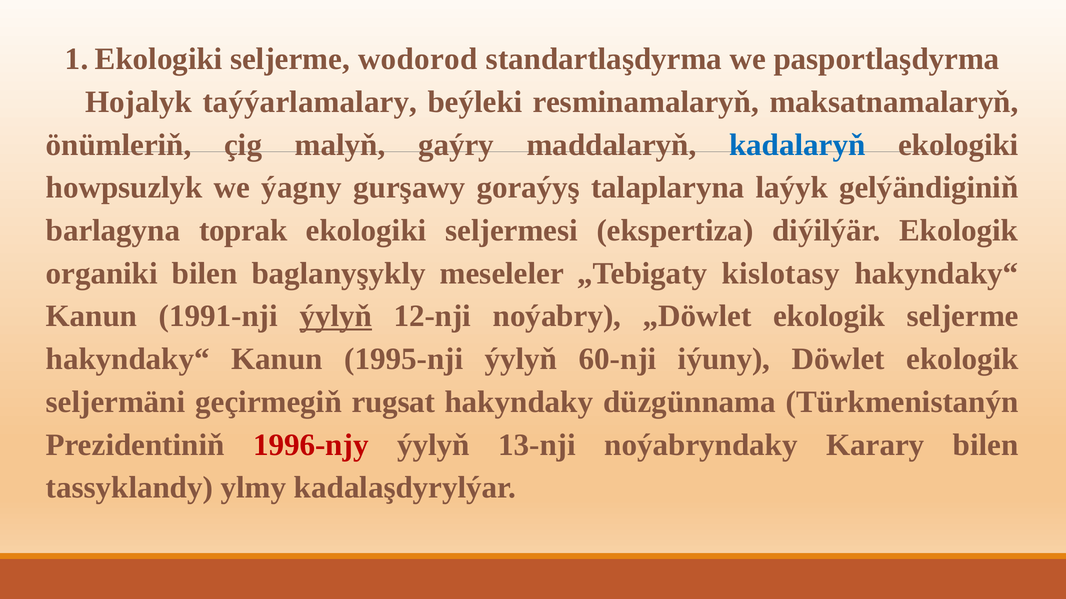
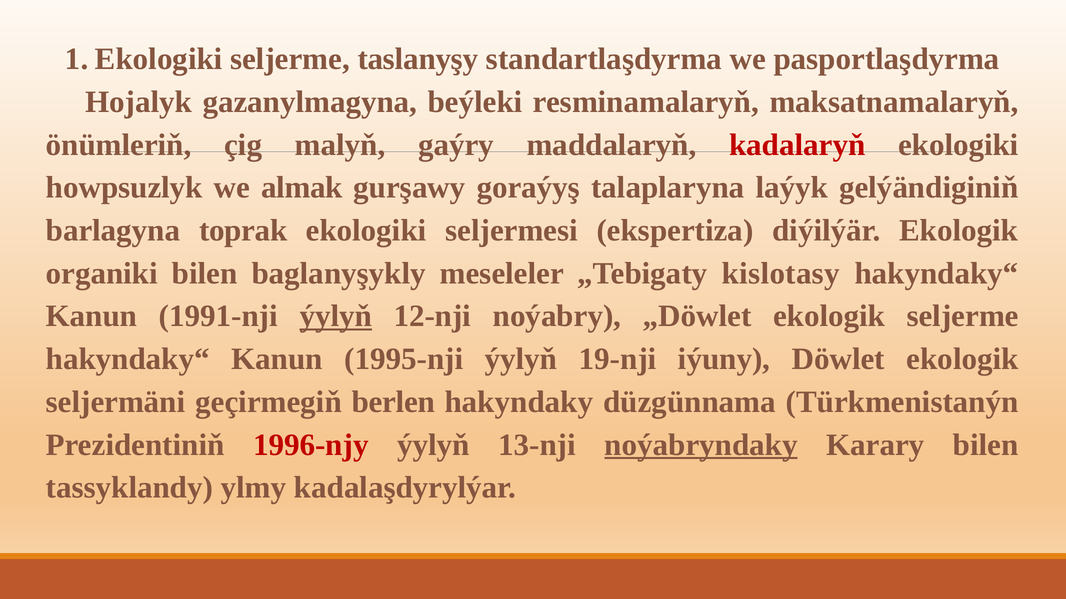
wodorod: wodorod -> taslanyşy
taýýarlamalary: taýýarlamalary -> gazanylmagyna
kadalaryň colour: blue -> red
ýagny: ýagny -> almak
60-nji: 60-nji -> 19-nji
rugsat: rugsat -> berlen
noýabryndaky underline: none -> present
